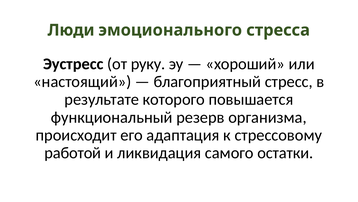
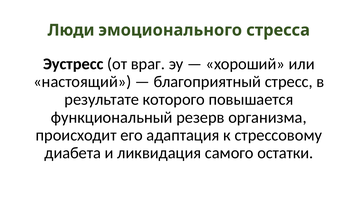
руку: руку -> враг
работой: работой -> диабета
